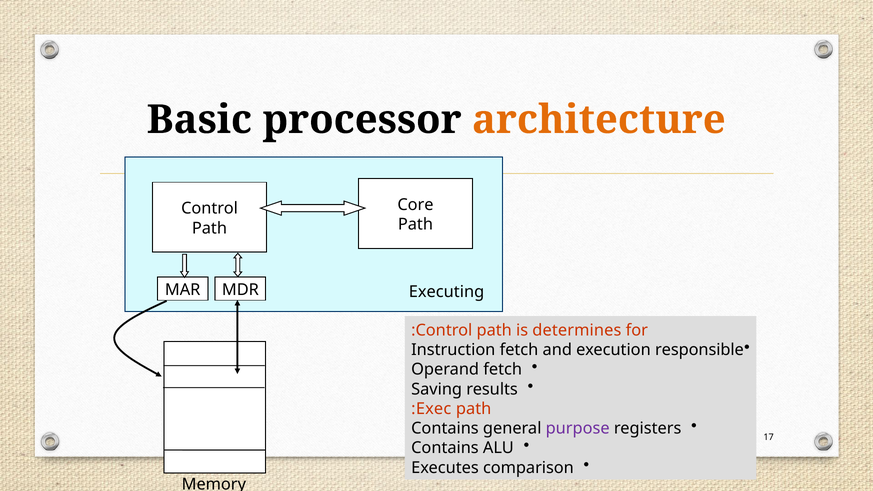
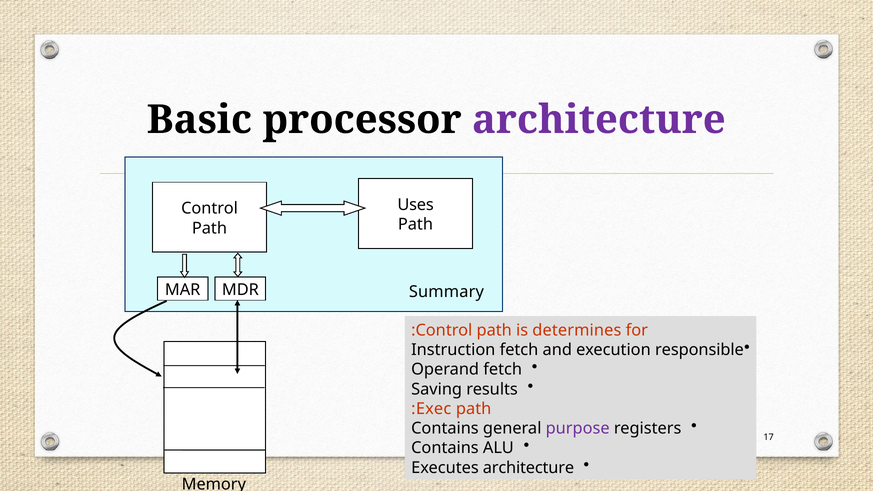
architecture at (599, 120) colour: orange -> purple
Core: Core -> Uses
Executing: Executing -> Summary
Executes comparison: comparison -> architecture
